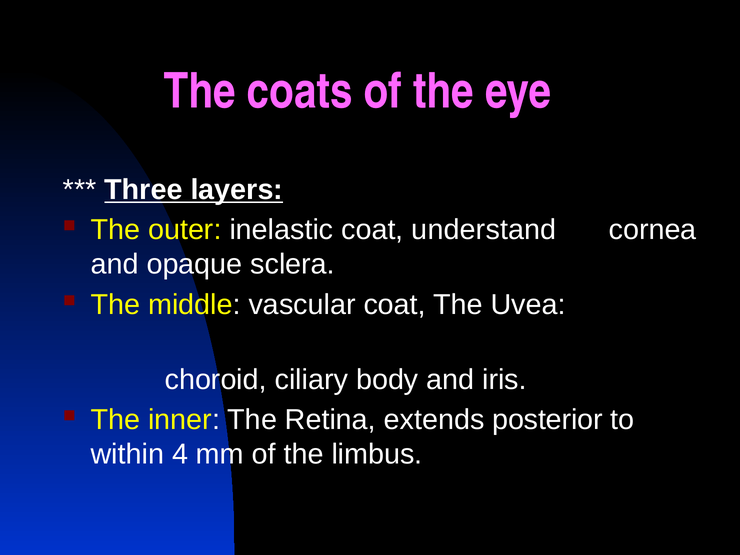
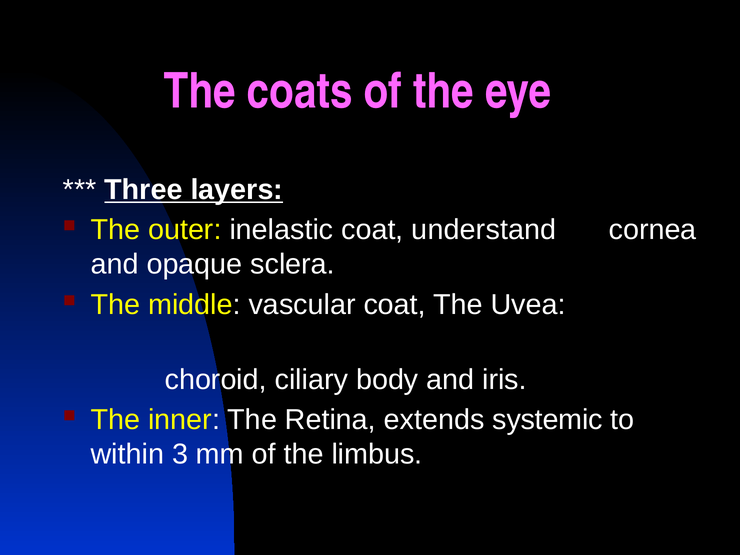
posterior: posterior -> systemic
4: 4 -> 3
